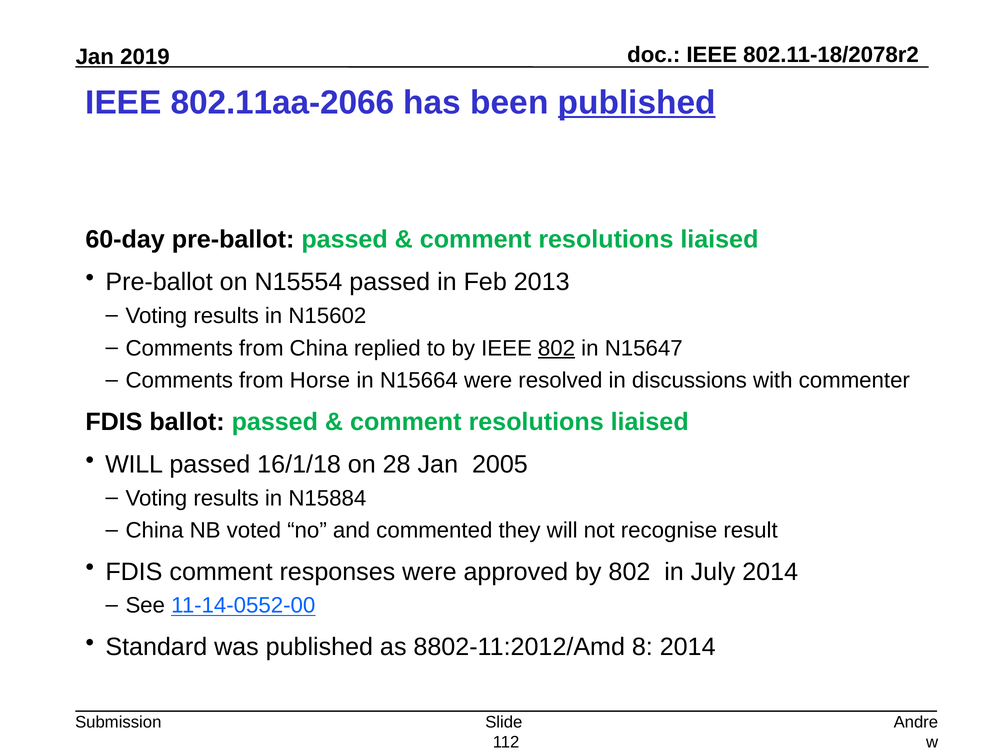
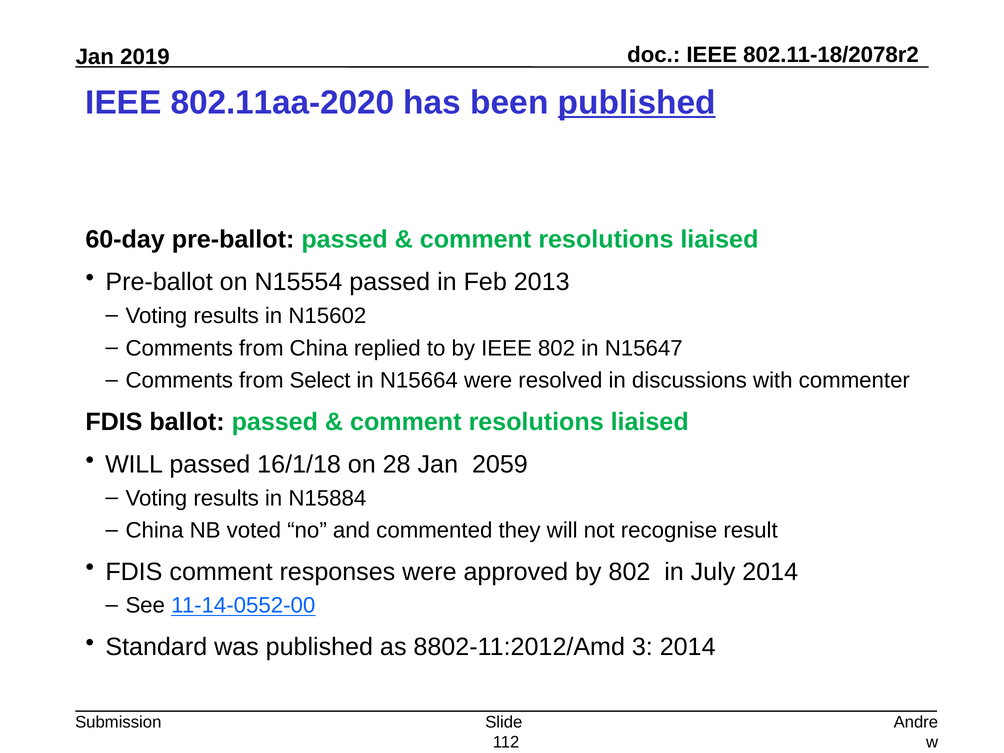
802.11aa-2066: 802.11aa-2066 -> 802.11aa-2020
802 at (556, 348) underline: present -> none
Horse: Horse -> Select
2005: 2005 -> 2059
8: 8 -> 3
